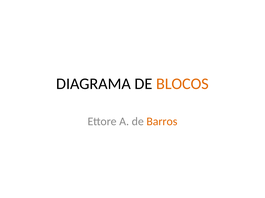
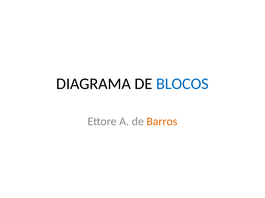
BLOCOS colour: orange -> blue
